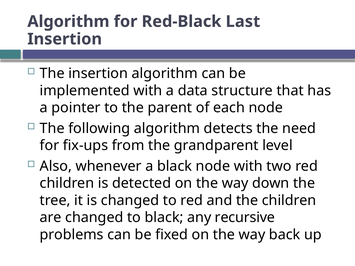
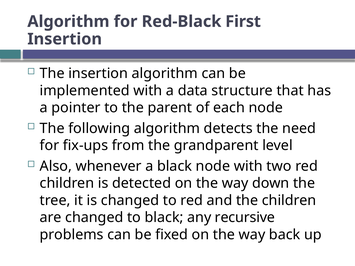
Last: Last -> First
